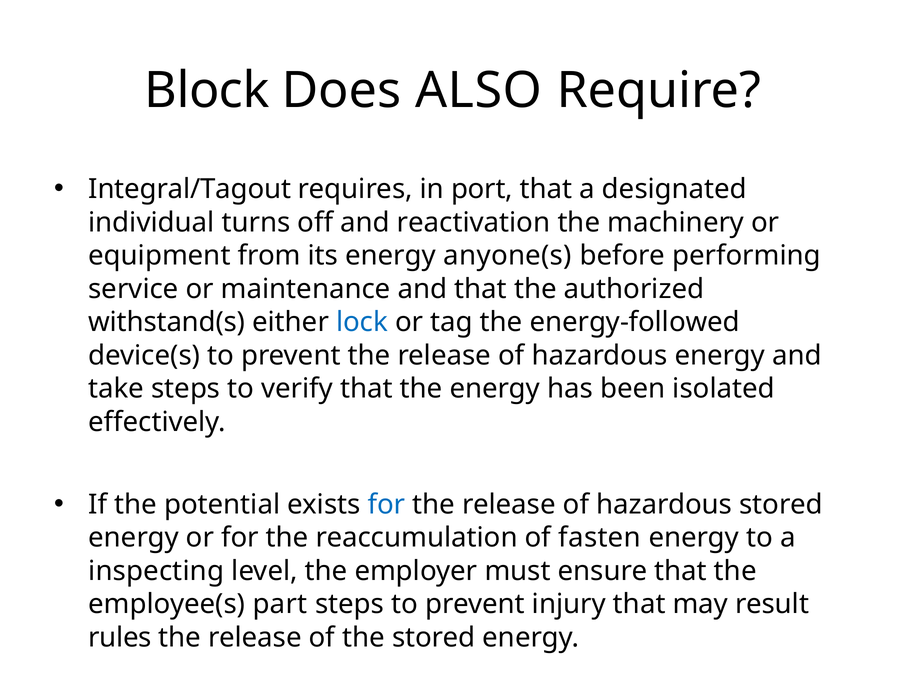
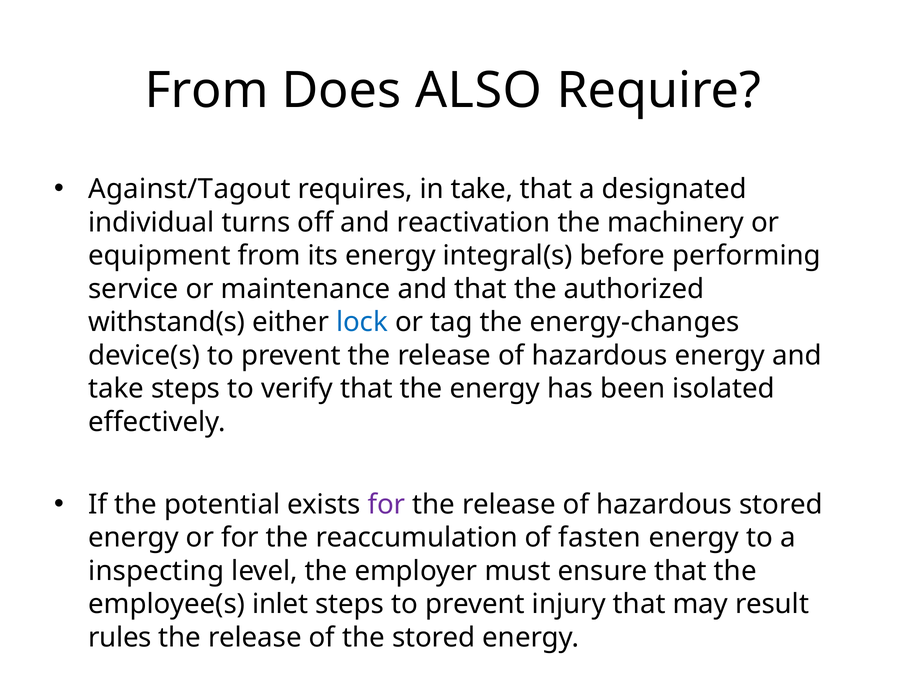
Block at (207, 90): Block -> From
Integral/Tagout: Integral/Tagout -> Against/Tagout
in port: port -> take
anyone(s: anyone(s -> integral(s
energy-followed: energy-followed -> energy-changes
for at (386, 504) colour: blue -> purple
part: part -> inlet
